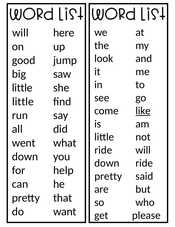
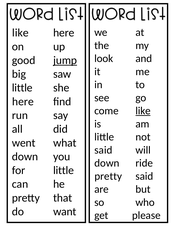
will at (20, 33): will -> like
jump underline: none -> present
little at (23, 101): little -> here
ride at (103, 150): ride -> said
for help: help -> little
